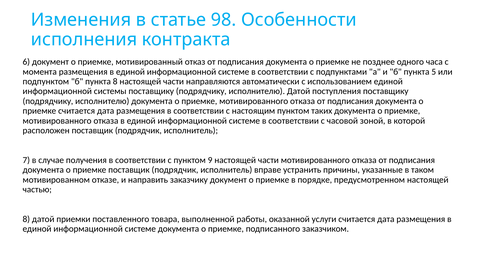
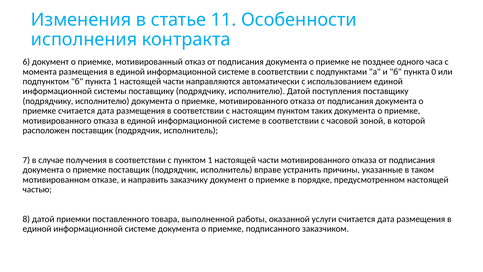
98: 98 -> 11
5: 5 -> 0
пункта 8: 8 -> 1
пунктом 9: 9 -> 1
